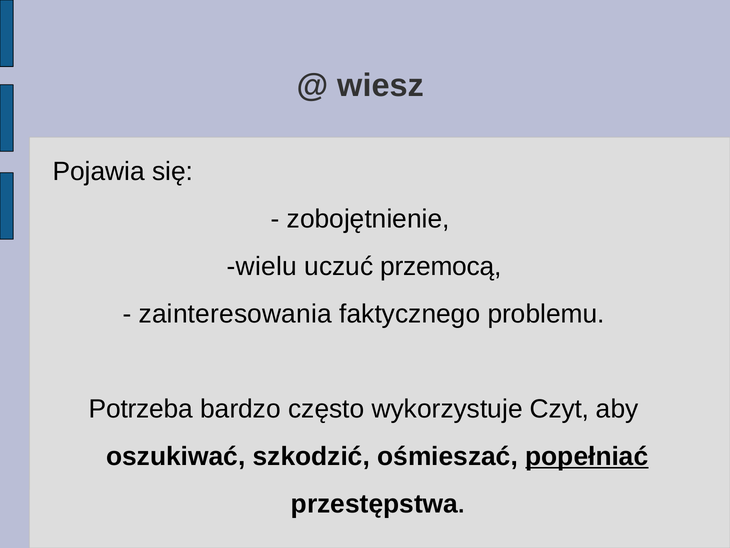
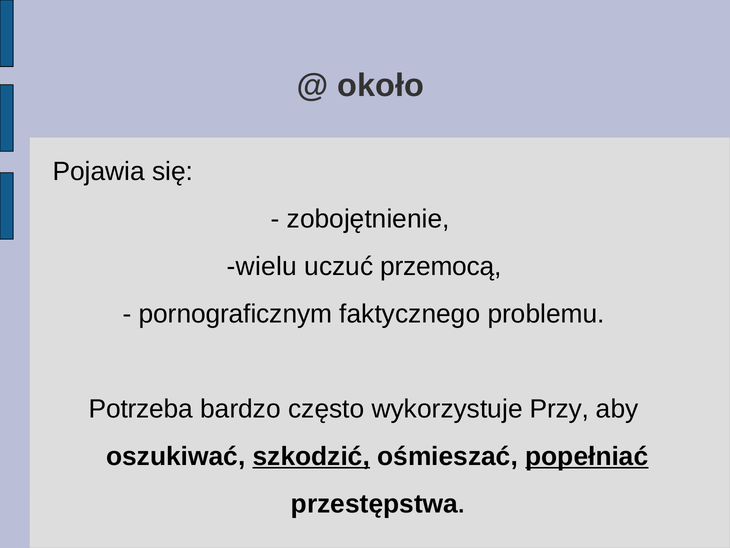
wiesz: wiesz -> około
zainteresowania: zainteresowania -> pornograficznym
Czyt: Czyt -> Przy
szkodzić underline: none -> present
